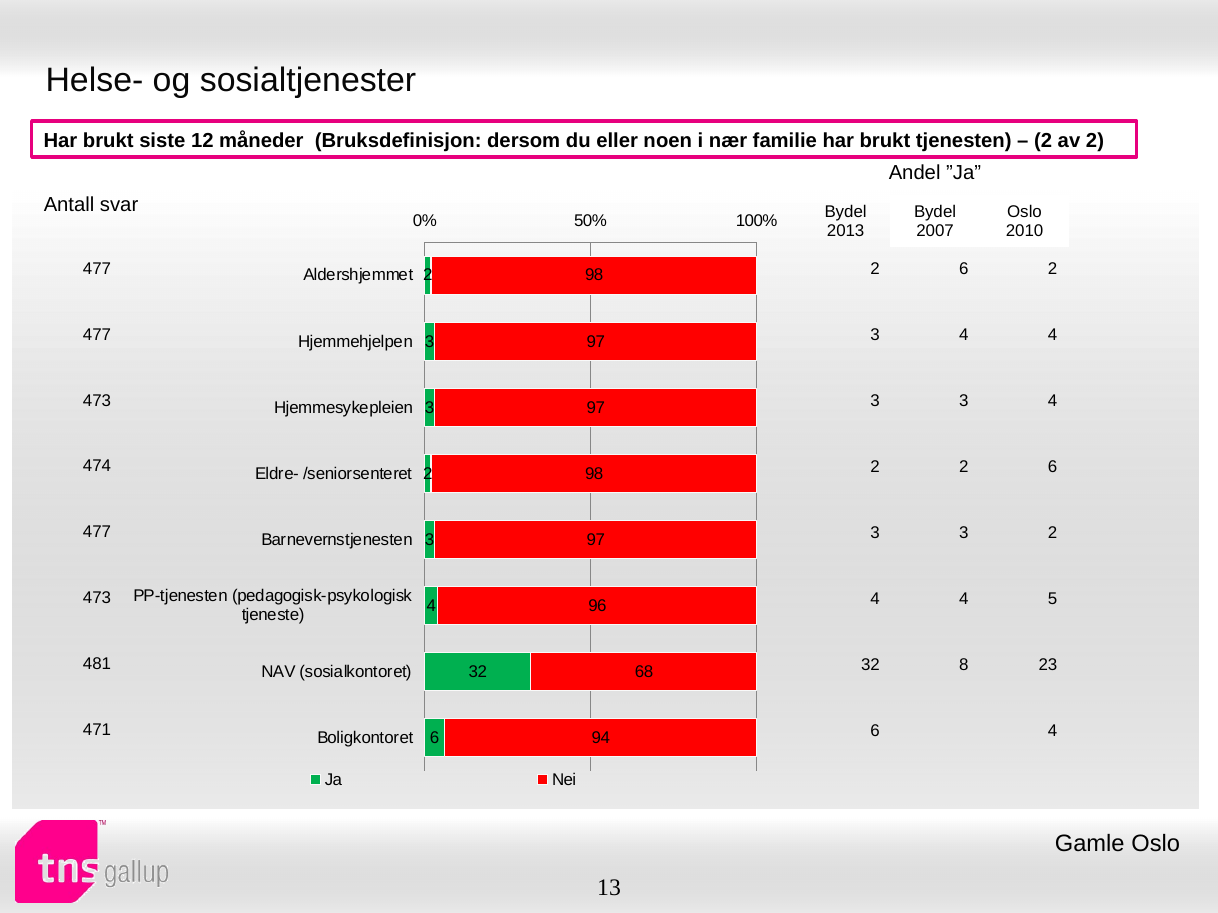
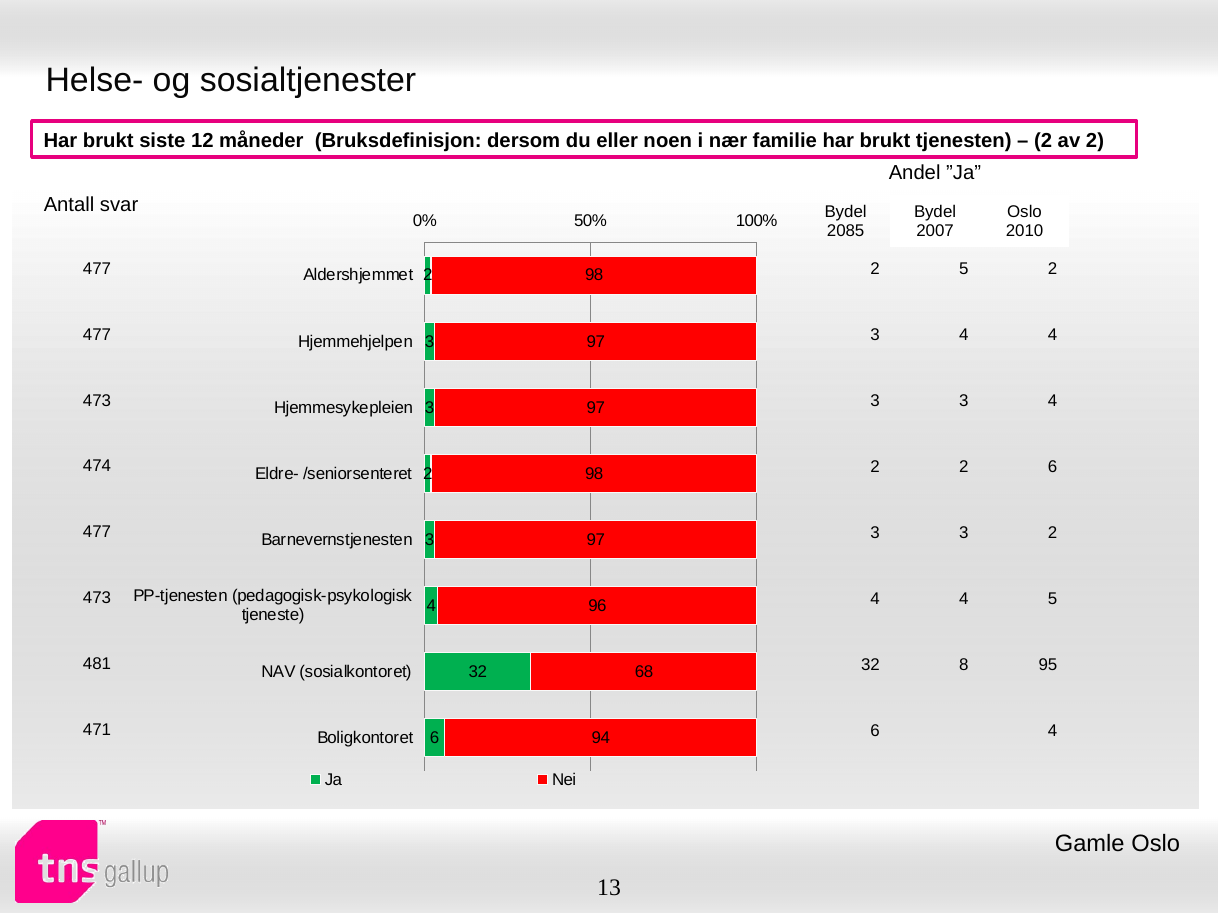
2013: 2013 -> 2085
6 at (964, 269): 6 -> 5
23: 23 -> 95
